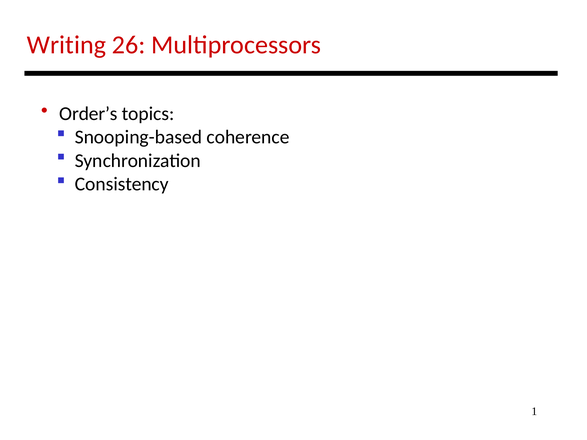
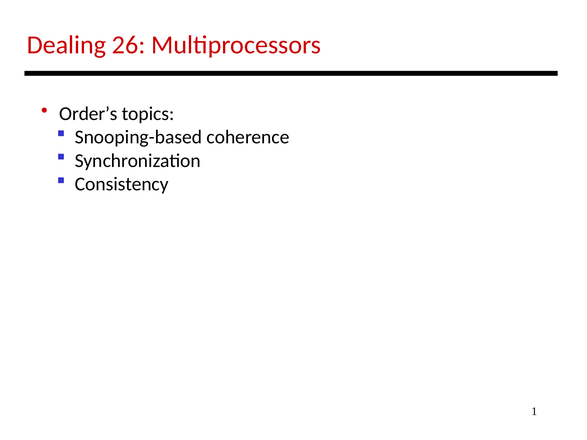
Writing: Writing -> Dealing
